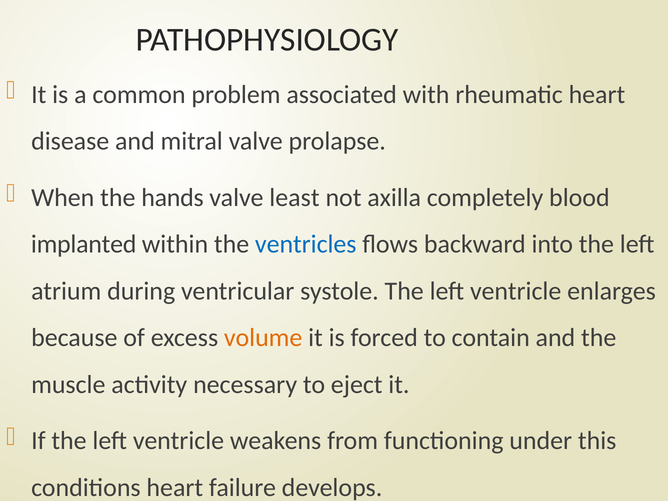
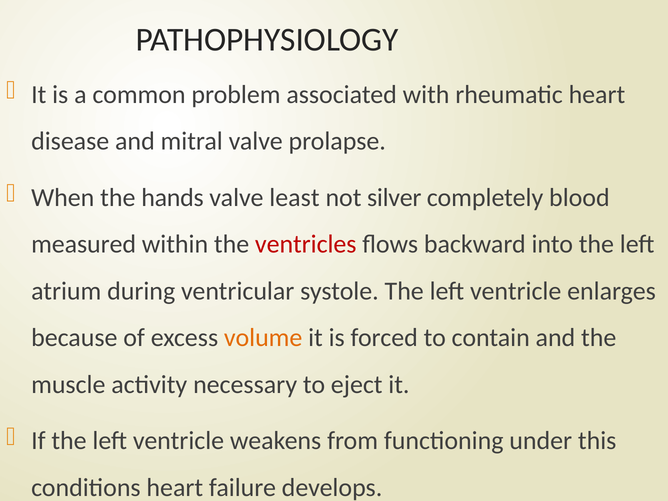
axilla: axilla -> silver
implanted: implanted -> measured
ventricles colour: blue -> red
